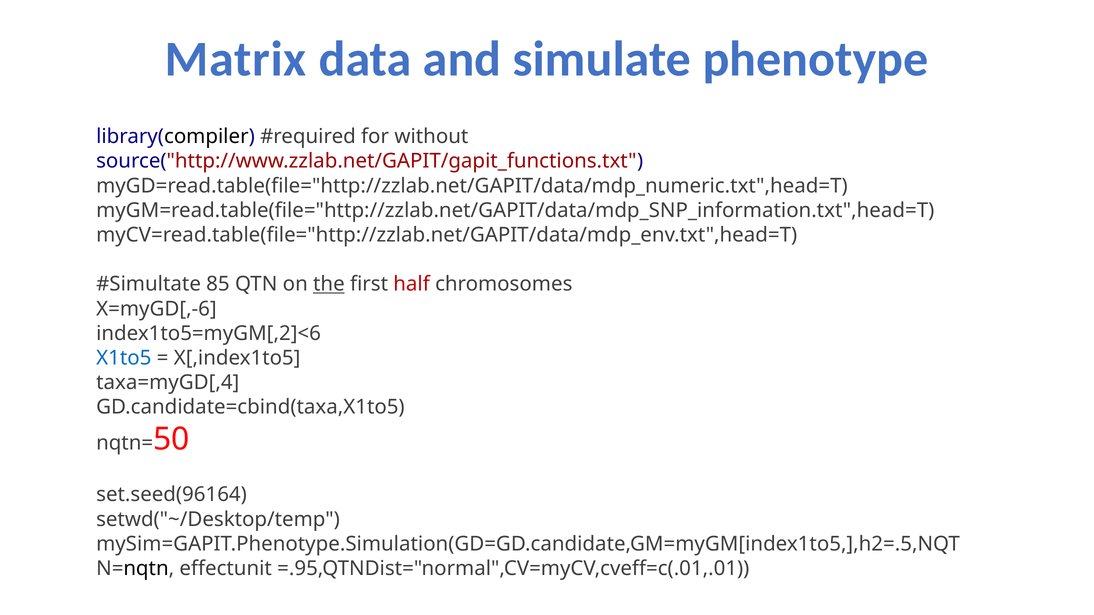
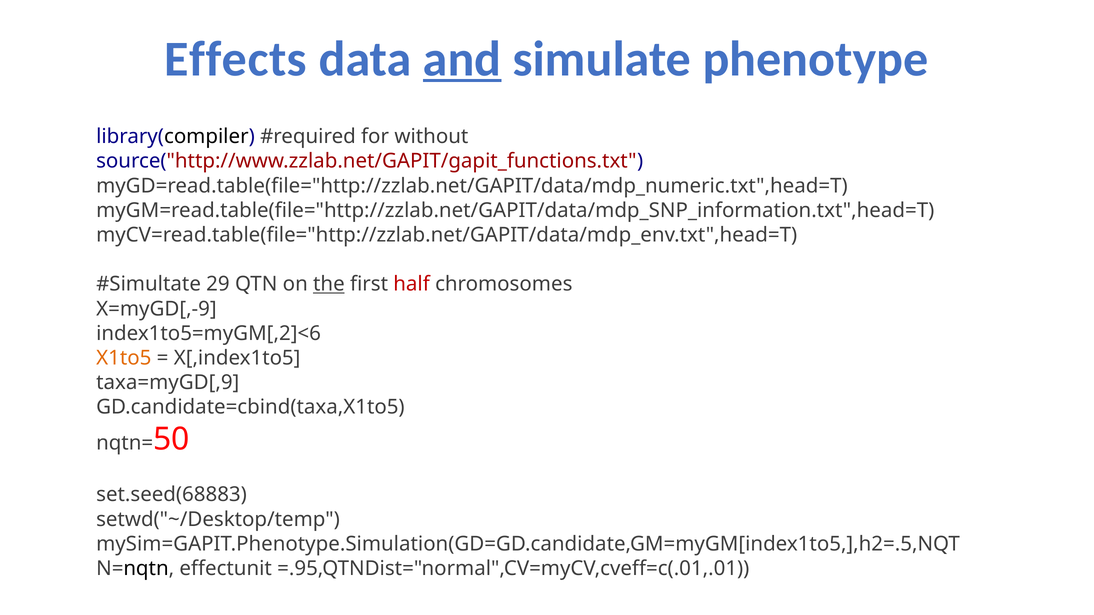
Matrix: Matrix -> Effects
and underline: none -> present
85: 85 -> 29
X=myGD[,-6: X=myGD[,-6 -> X=myGD[,-9
X1to5 colour: blue -> orange
taxa=myGD[,4: taxa=myGD[,4 -> taxa=myGD[,9
set.seed(96164: set.seed(96164 -> set.seed(68883
